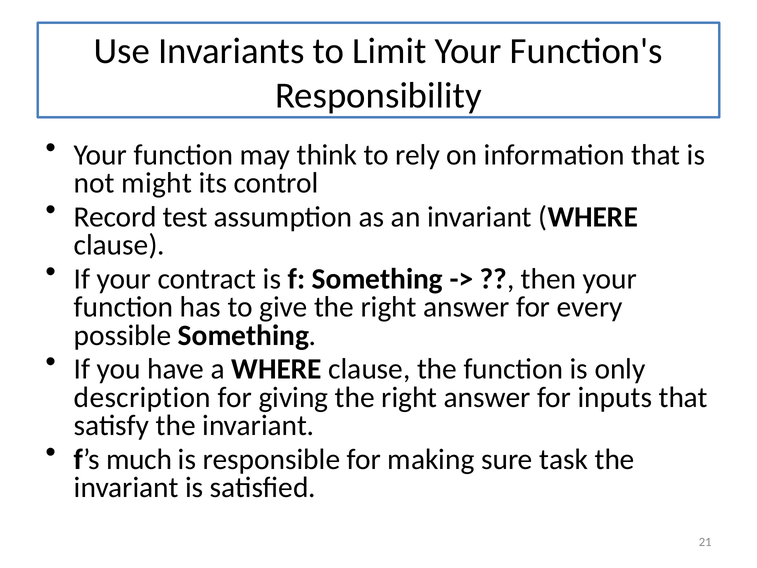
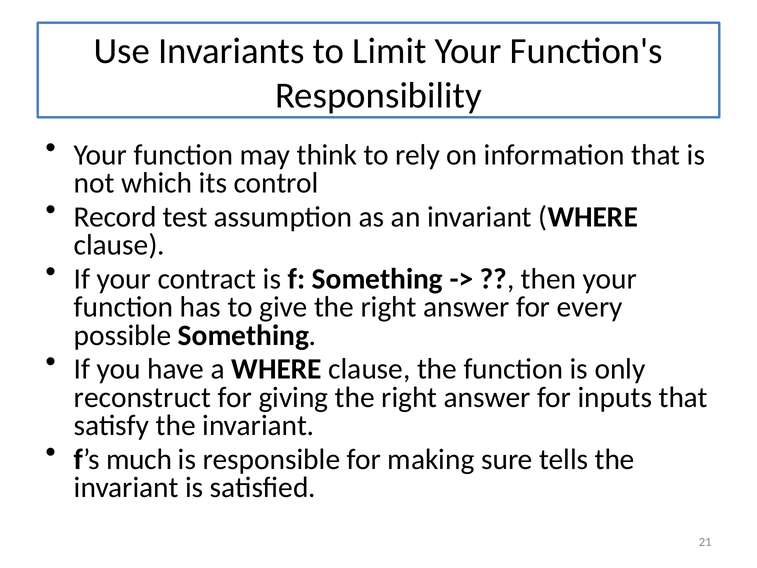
might: might -> which
description: description -> reconstruct
task: task -> tells
